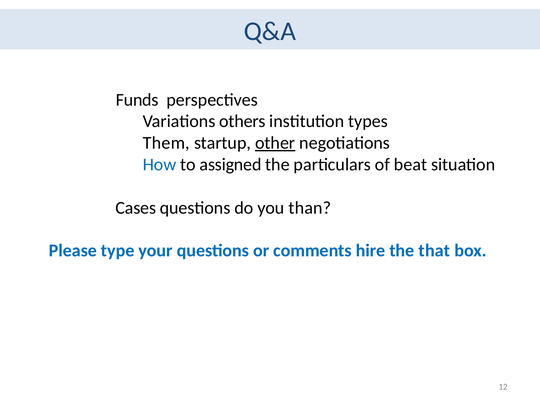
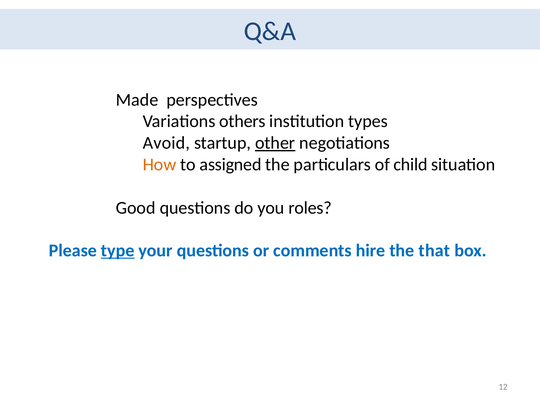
Funds: Funds -> Made
Them: Them -> Avoid
How colour: blue -> orange
beat: beat -> child
Cases: Cases -> Good
than: than -> roles
type underline: none -> present
